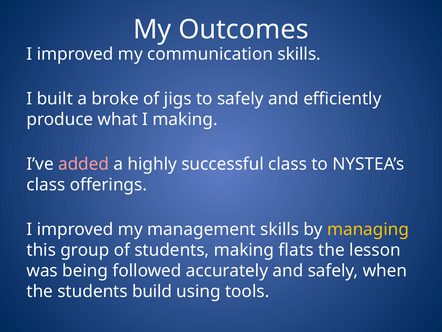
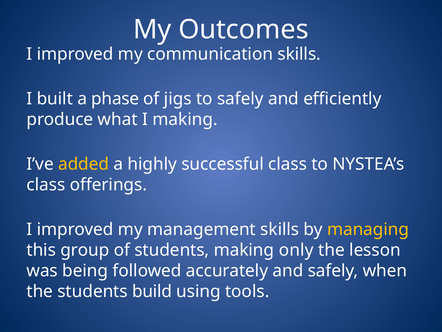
broke: broke -> phase
added colour: pink -> yellow
flats: flats -> only
